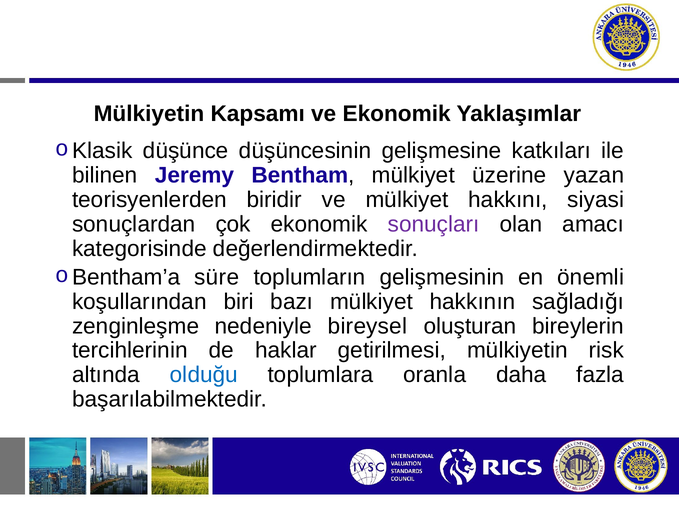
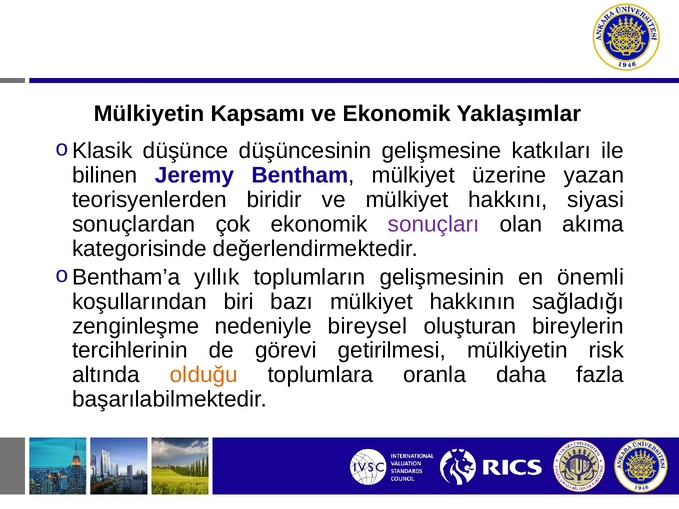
amacı: amacı -> akıma
süre: süre -> yıllık
haklar: haklar -> görevi
olduğu colour: blue -> orange
